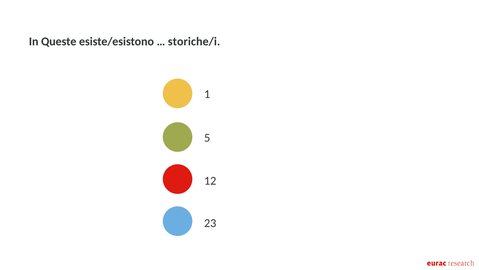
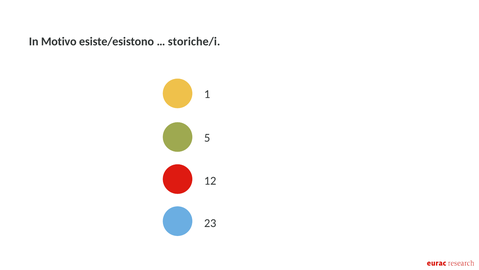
Queste: Queste -> Motivo
